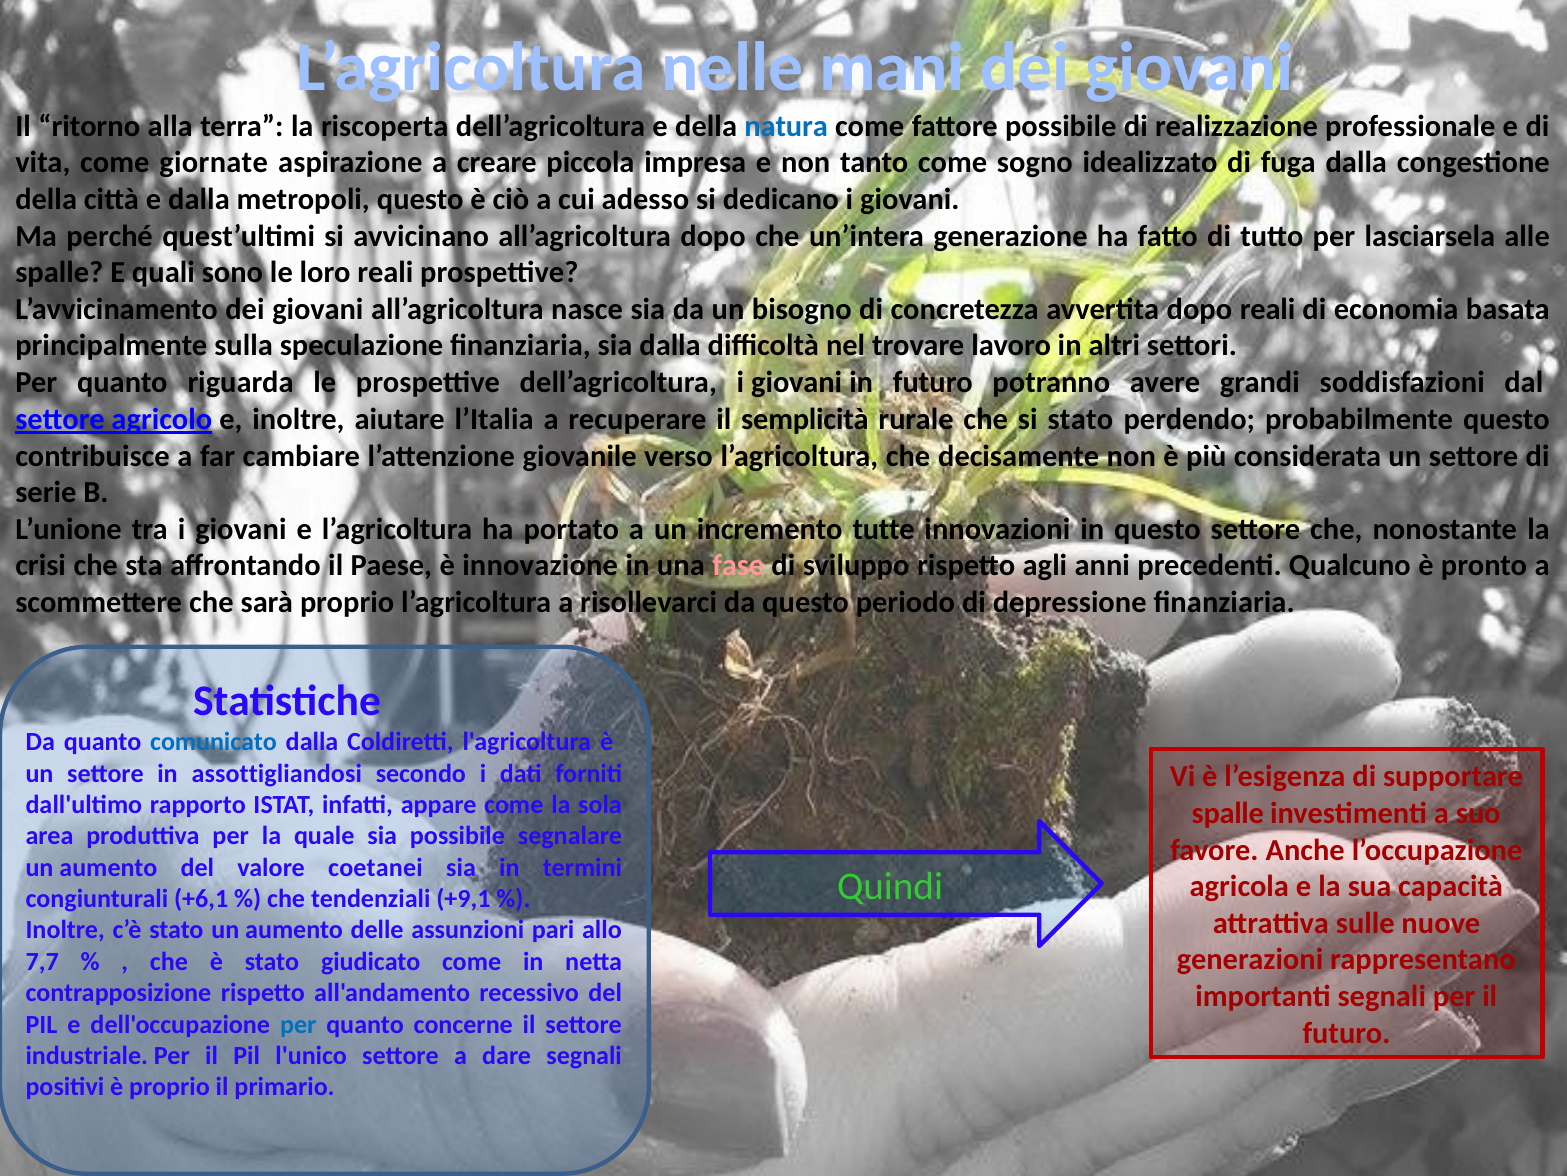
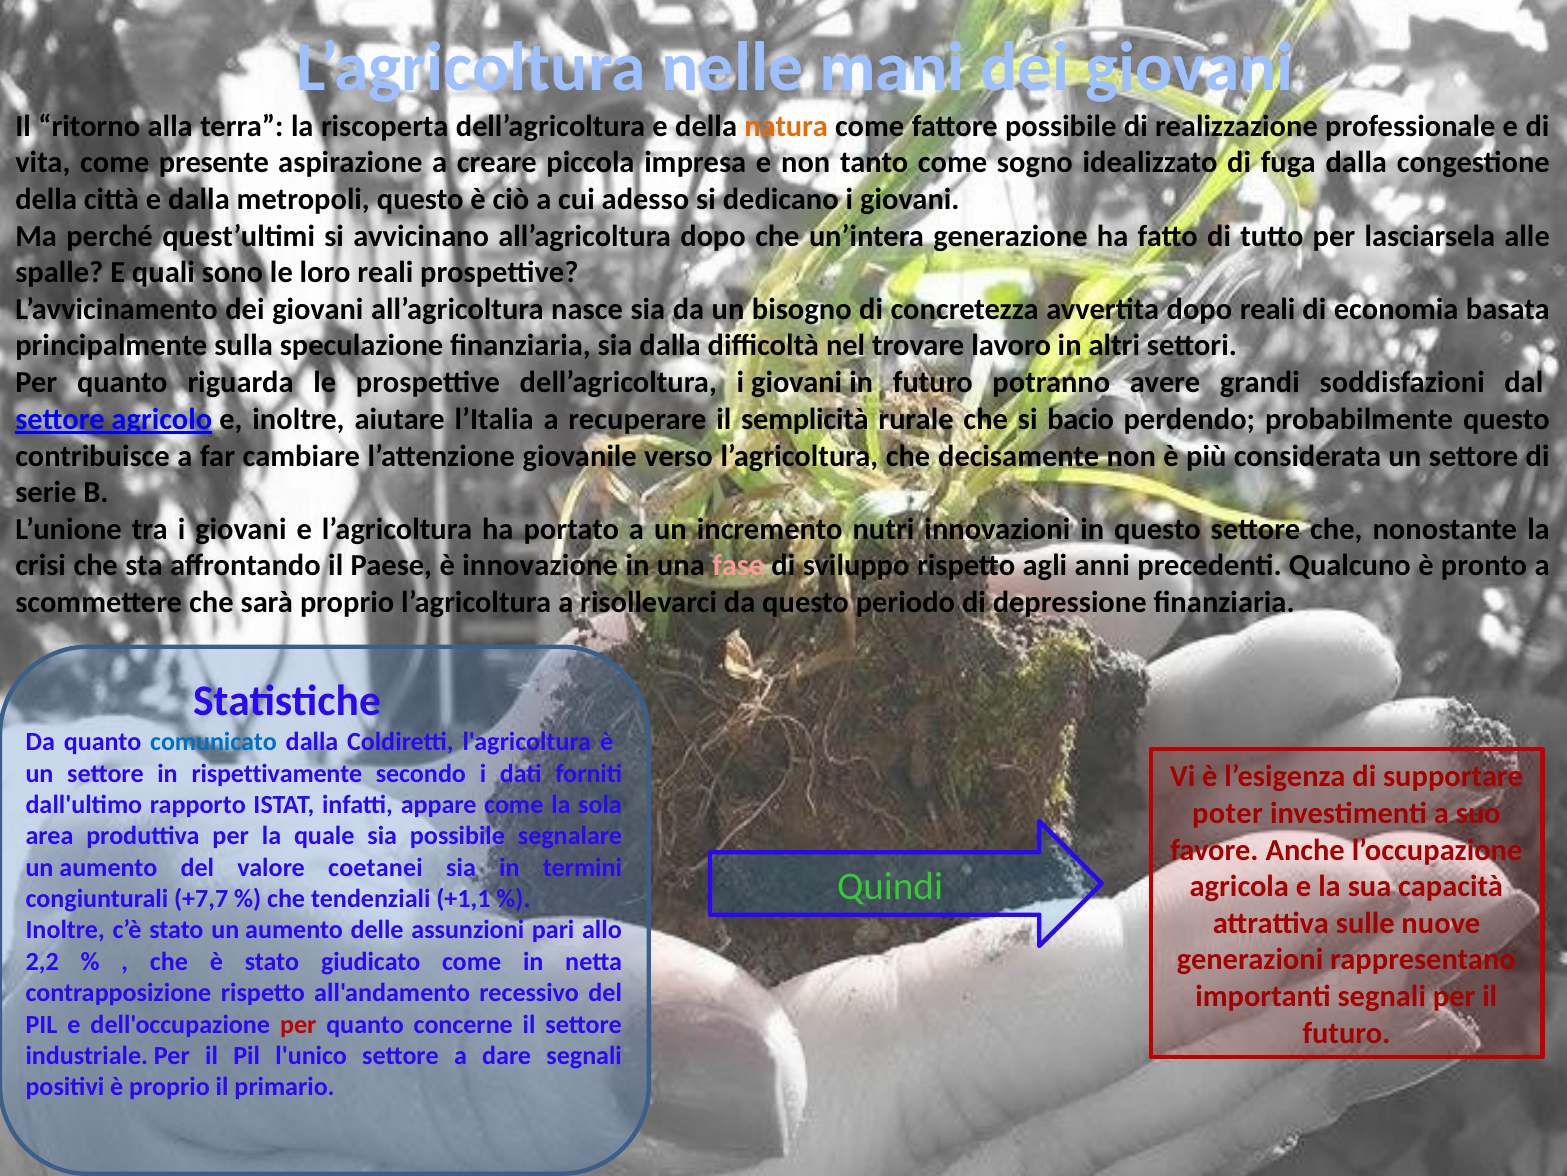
natura colour: blue -> orange
giornate: giornate -> presente
si stato: stato -> bacio
tutte: tutte -> nutri
assottigliandosi: assottigliandosi -> rispettivamente
spalle at (1228, 813): spalle -> poter
+6,1: +6,1 -> +7,7
+9,1: +9,1 -> +1,1
7,7: 7,7 -> 2,2
per at (298, 1024) colour: blue -> red
